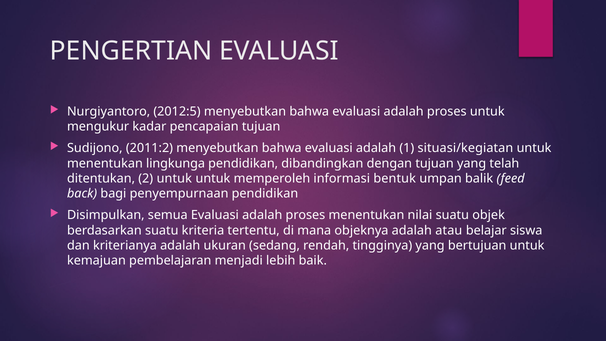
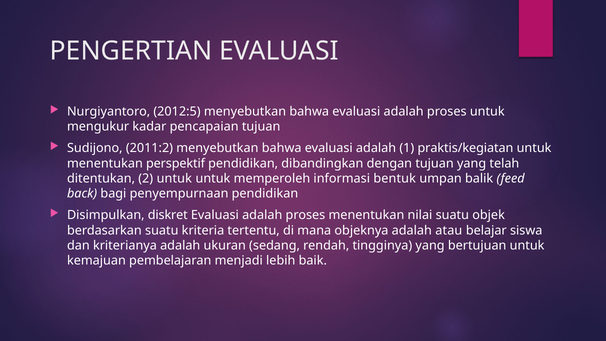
situasi/kegiatan: situasi/kegiatan -> praktis/kegiatan
lingkunga: lingkunga -> perspektif
semua: semua -> diskret
